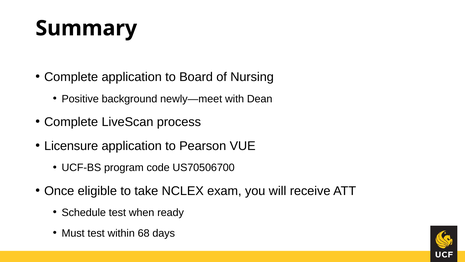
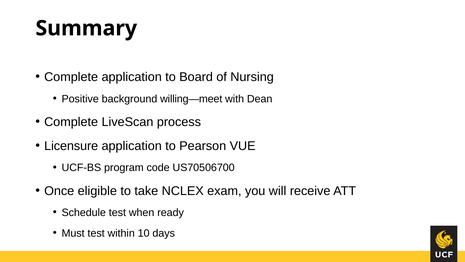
newly—meet: newly—meet -> willing—meet
68: 68 -> 10
